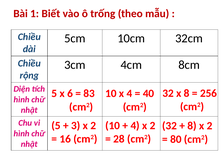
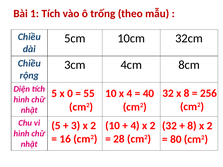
1 Biết: Biết -> Tích
6: 6 -> 0
83: 83 -> 55
